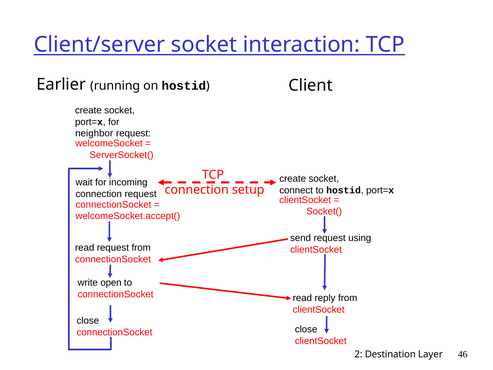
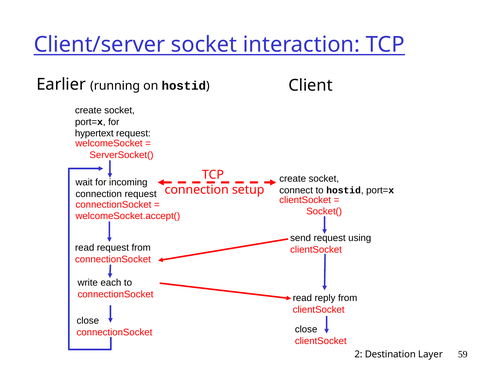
neighbor: neighbor -> hypertext
open: open -> each
46: 46 -> 59
